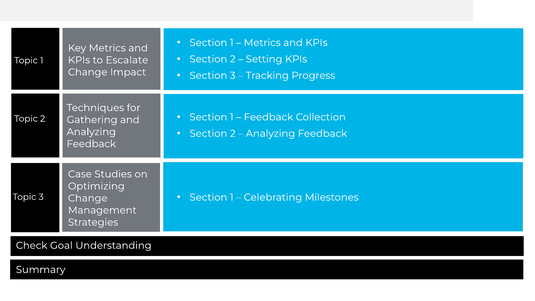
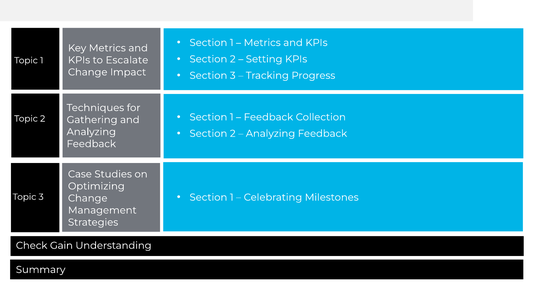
Goal: Goal -> Gain
